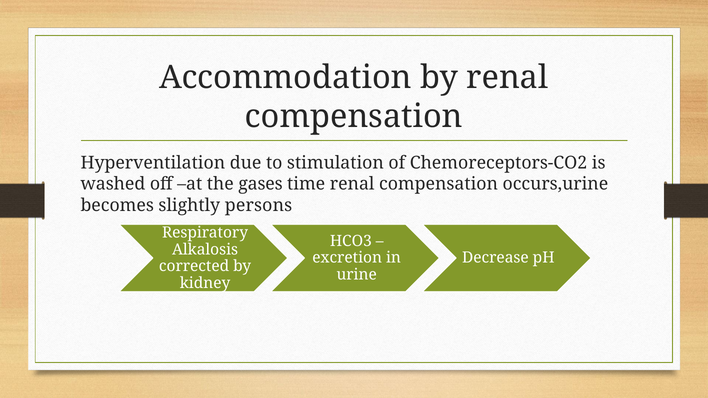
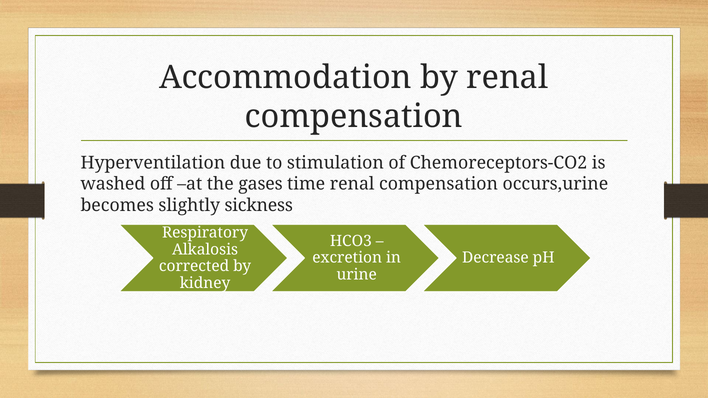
persons: persons -> sickness
